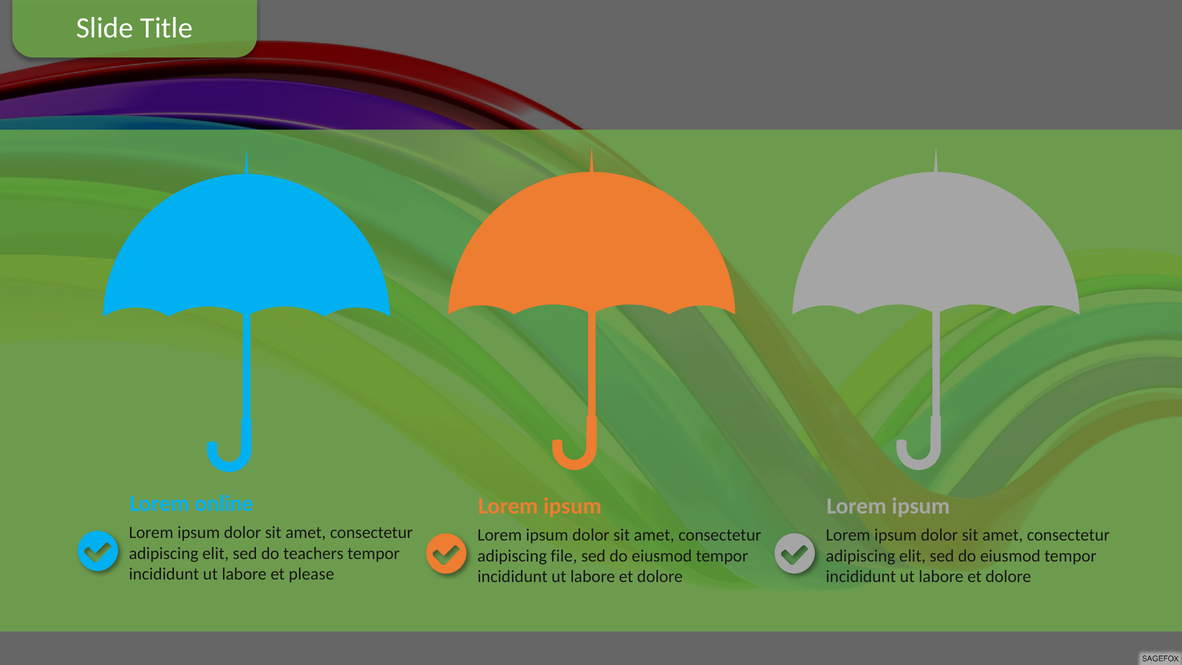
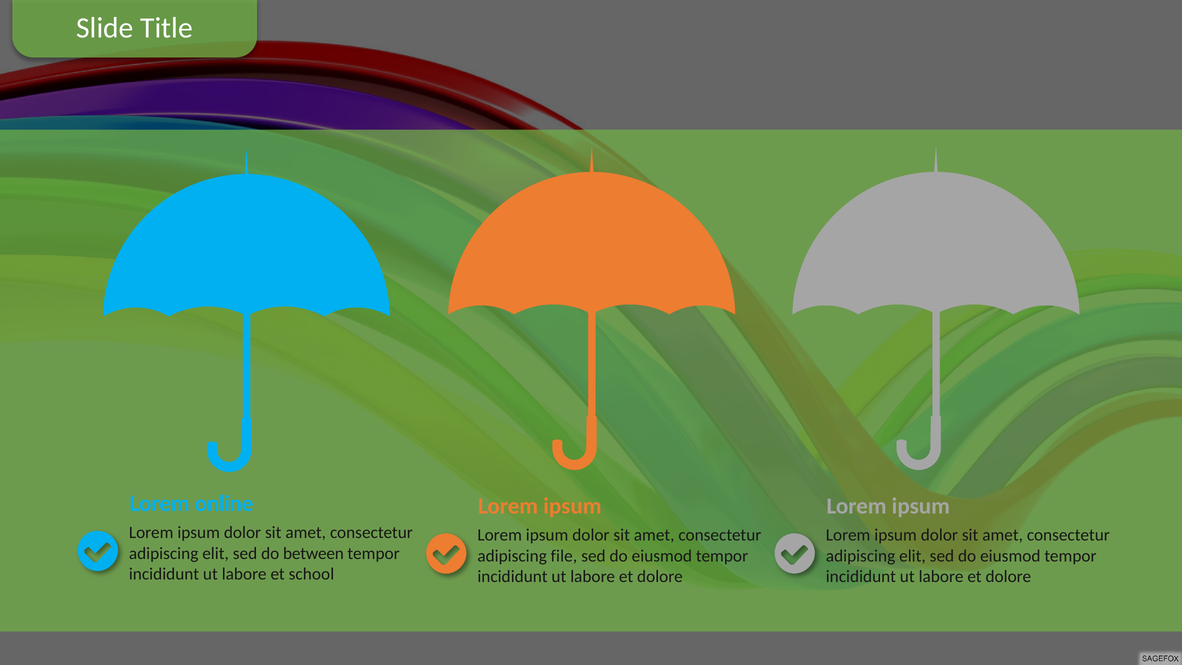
teachers: teachers -> between
please: please -> school
